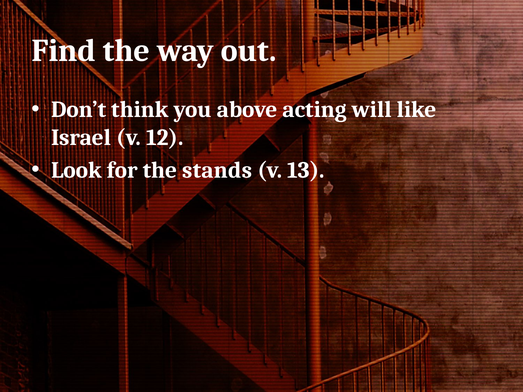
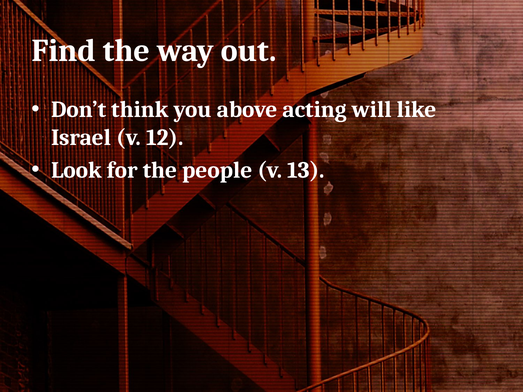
stands: stands -> people
